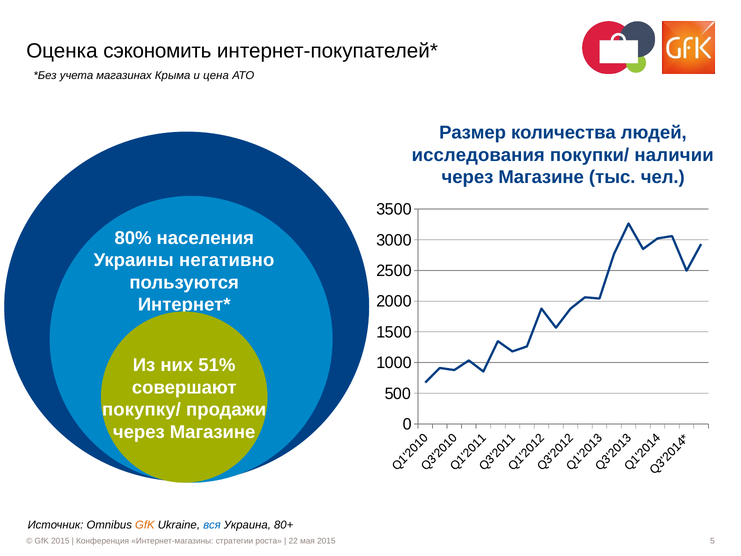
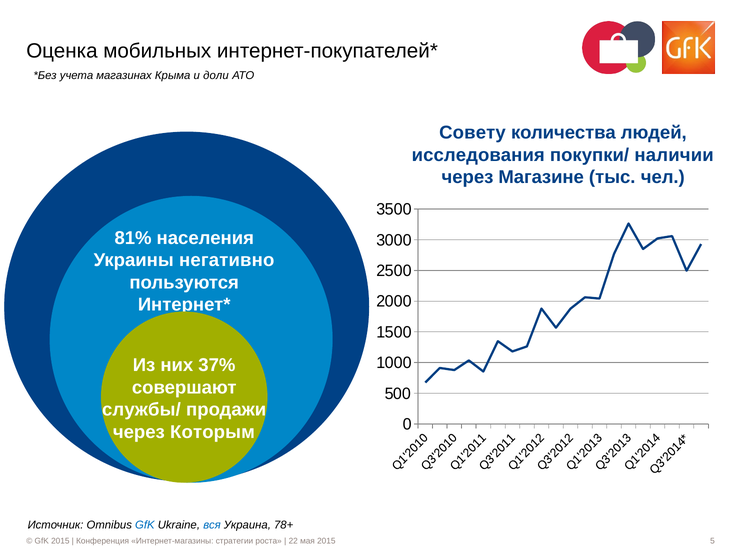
сэкономить: сэкономить -> мобильных
цена: цена -> доли
Размер: Размер -> Совету
80%: 80% -> 81%
51%: 51% -> 37%
покупку/: покупку/ -> службы/
Магазине at (213, 432): Магазине -> Которым
GfK at (145, 525) colour: orange -> blue
80+: 80+ -> 78+
